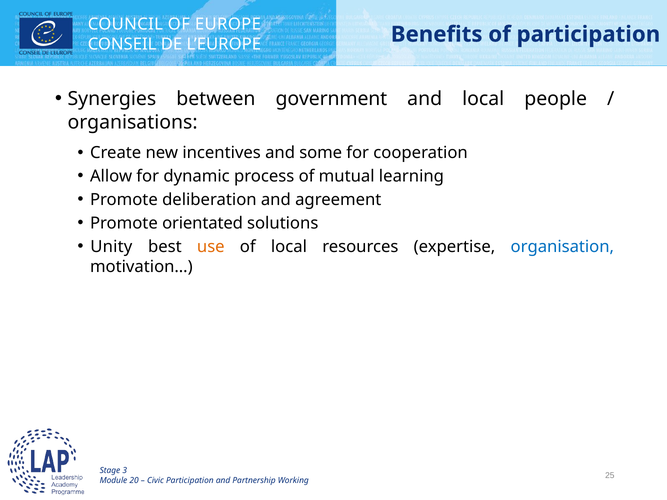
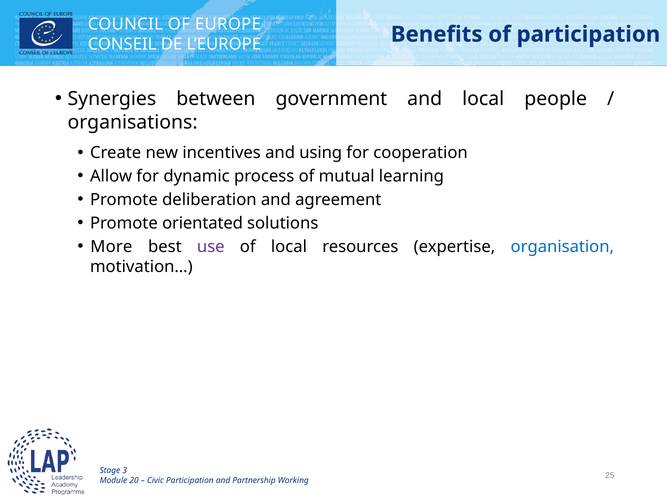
some: some -> using
Unity: Unity -> More
use colour: orange -> purple
